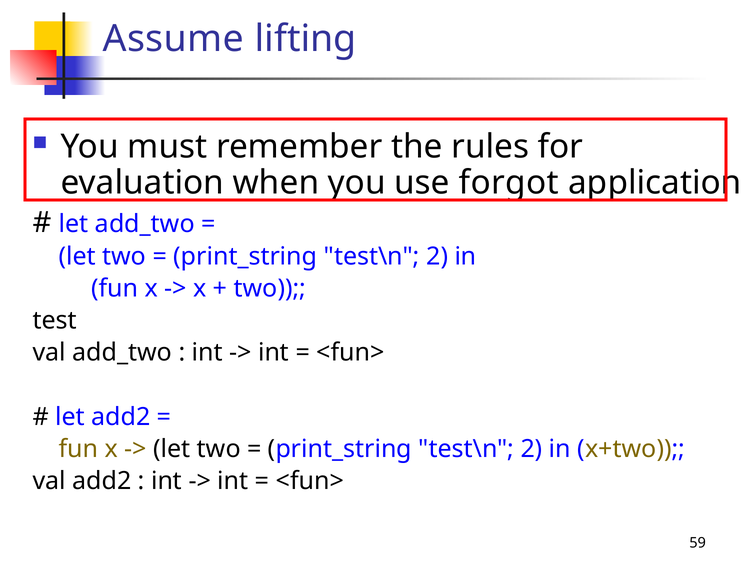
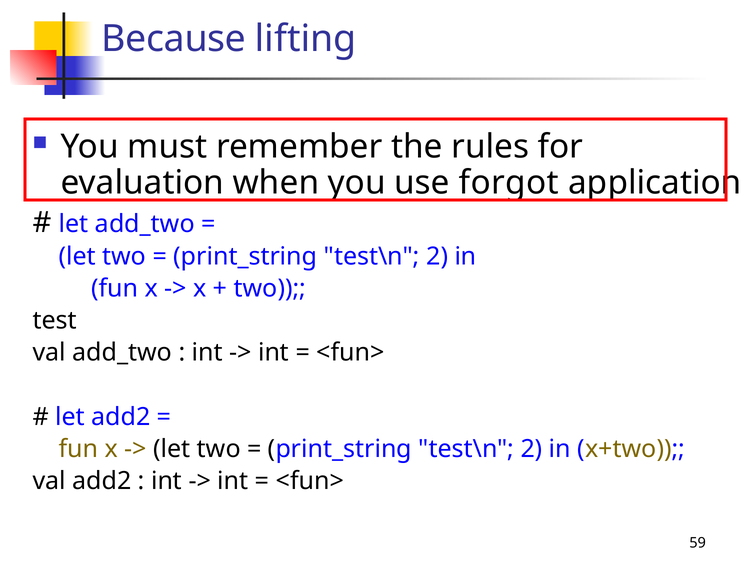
Assume: Assume -> Because
